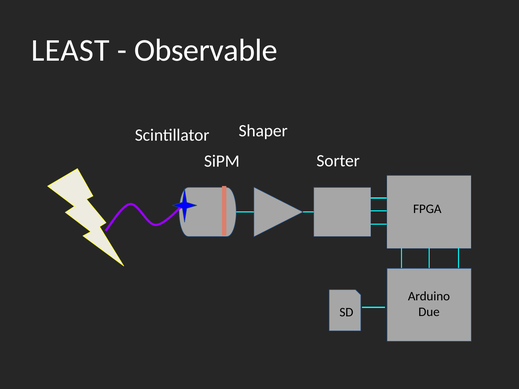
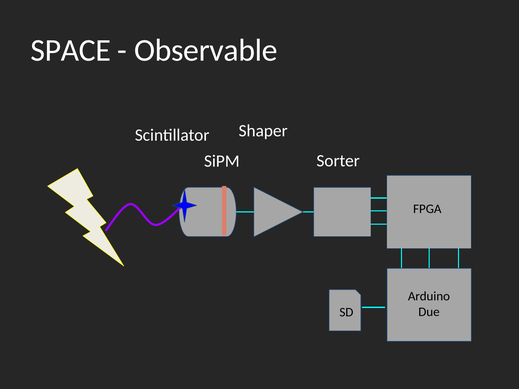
LEAST: LEAST -> SPACE
